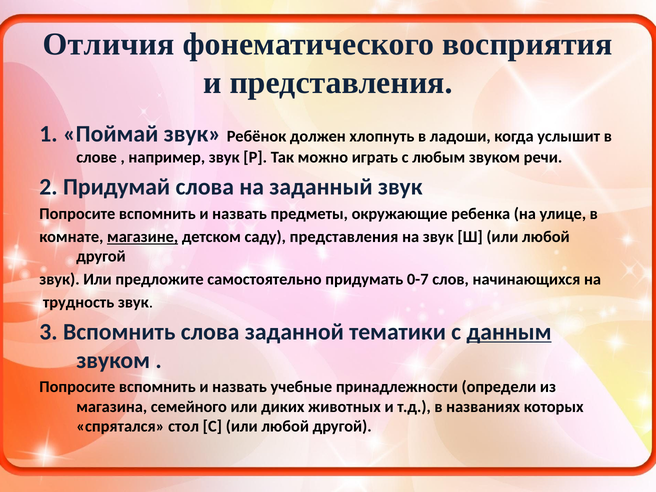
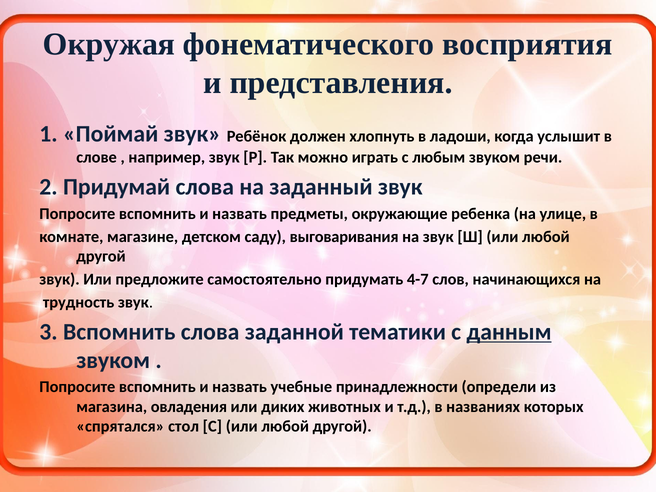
Отличия: Отличия -> Окружая
магазине underline: present -> none
саду представления: представления -> выговаривания
0-7: 0-7 -> 4-7
семейного: семейного -> овладения
